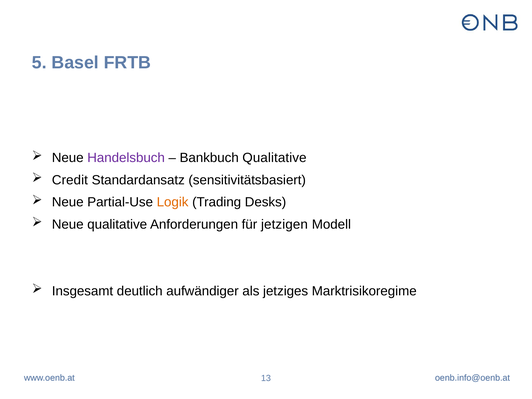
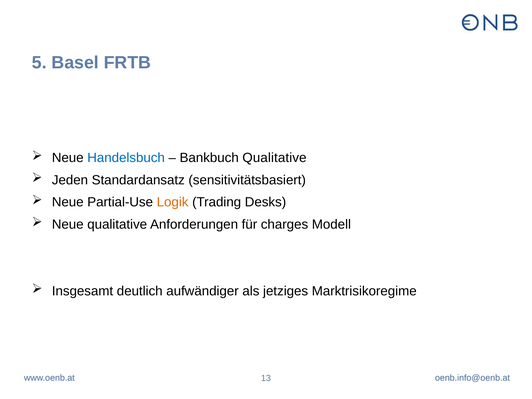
Handelsbuch colour: purple -> blue
Credit: Credit -> Jeden
jetzigen: jetzigen -> charges
